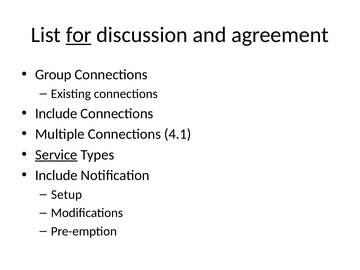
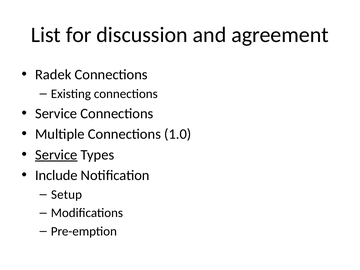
for underline: present -> none
Group: Group -> Radek
Include at (56, 114): Include -> Service
4.1: 4.1 -> 1.0
